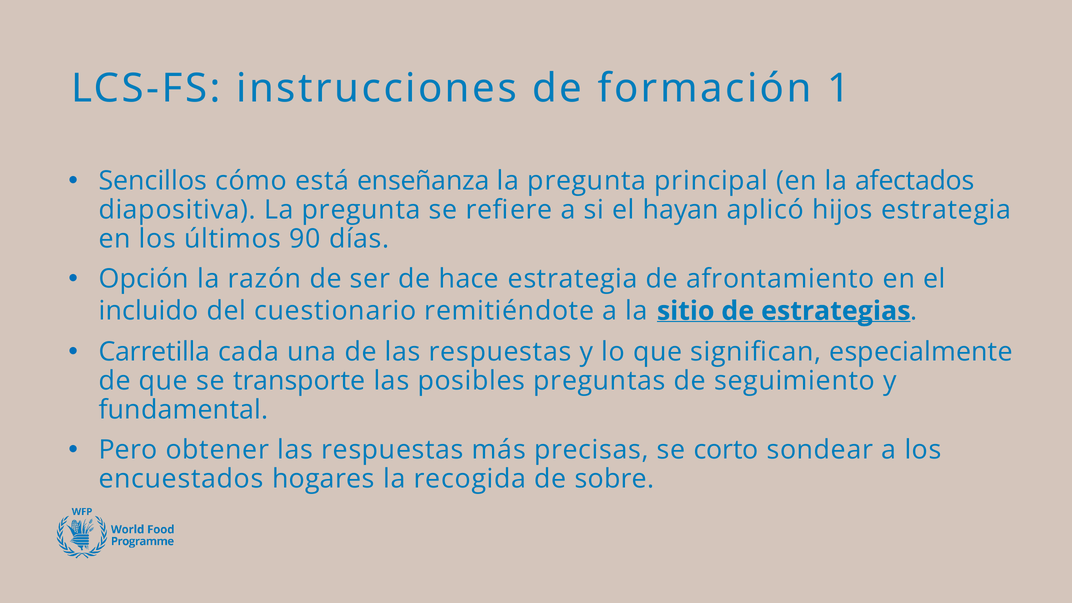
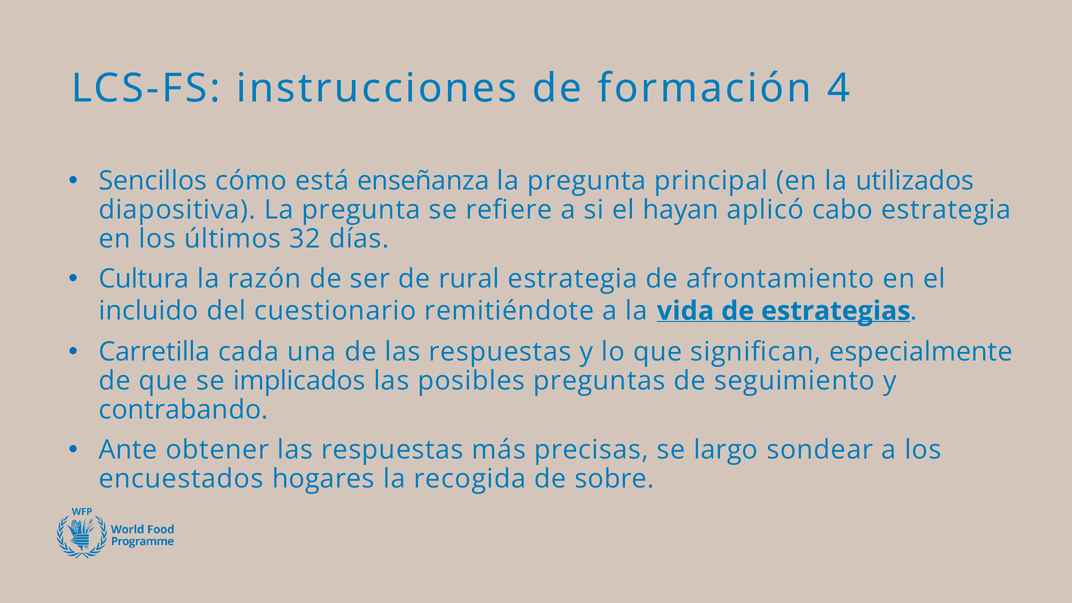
1: 1 -> 4
afectados: afectados -> utilizados
hijos: hijos -> cabo
90: 90 -> 32
Opción: Opción -> Cultura
hace: hace -> rural
sitio: sitio -> vida
transporte: transporte -> implicados
fundamental: fundamental -> contrabando
Pero: Pero -> Ante
corto: corto -> largo
